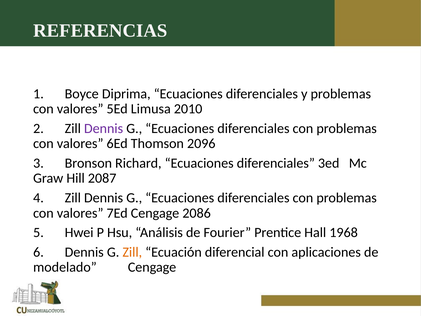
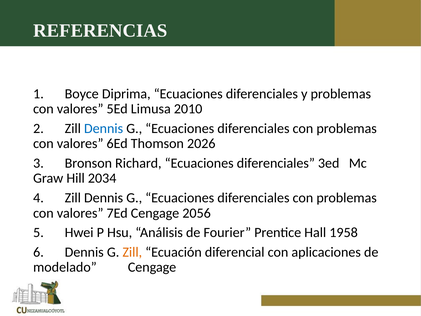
Dennis at (104, 128) colour: purple -> blue
2096: 2096 -> 2026
2087: 2087 -> 2034
2086: 2086 -> 2056
1968: 1968 -> 1958
